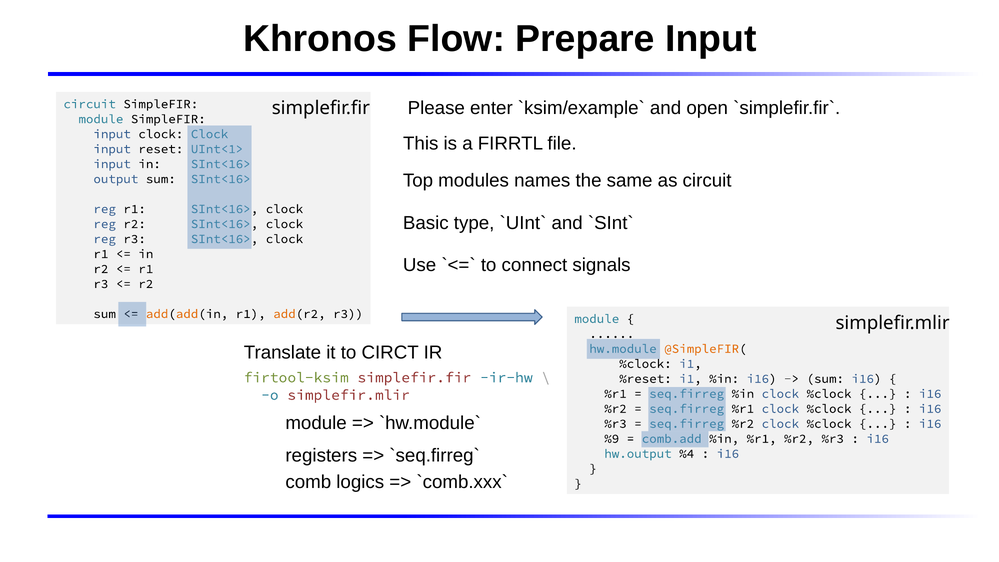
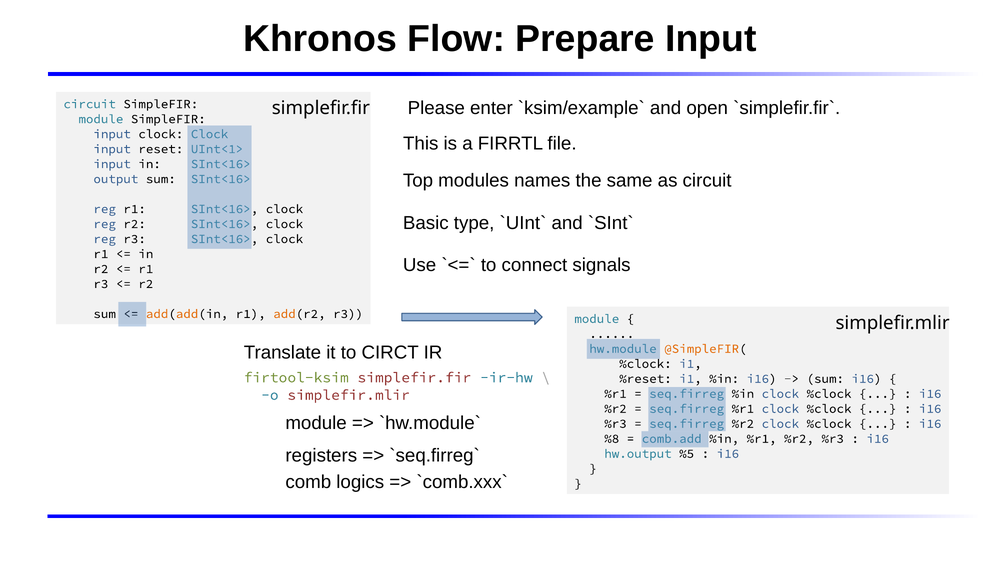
%9: %9 -> %8
%4: %4 -> %5
